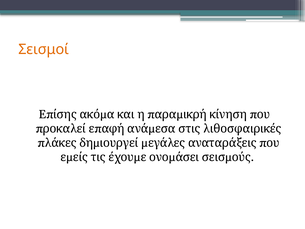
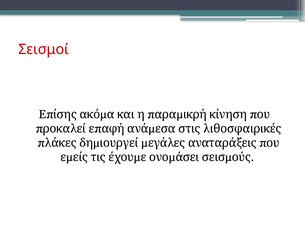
Σεισμοί colour: orange -> red
